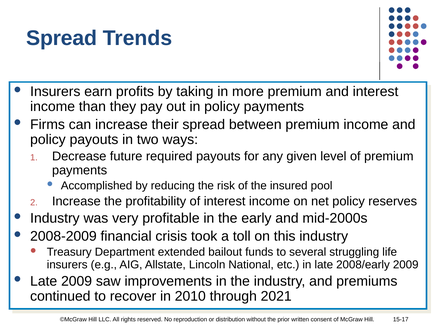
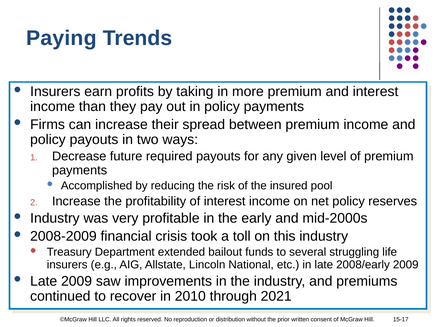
Spread at (62, 38): Spread -> Paying
